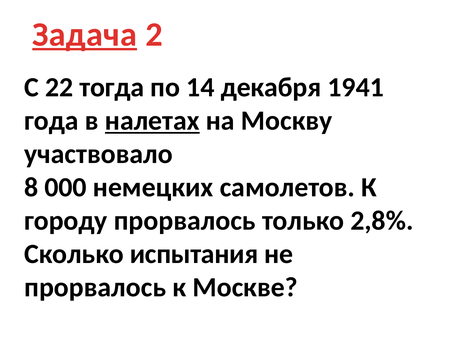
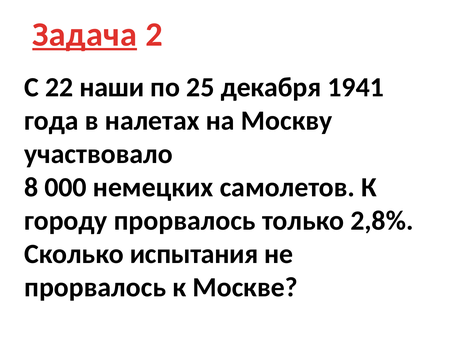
тогда: тогда -> наши
14: 14 -> 25
налетах underline: present -> none
